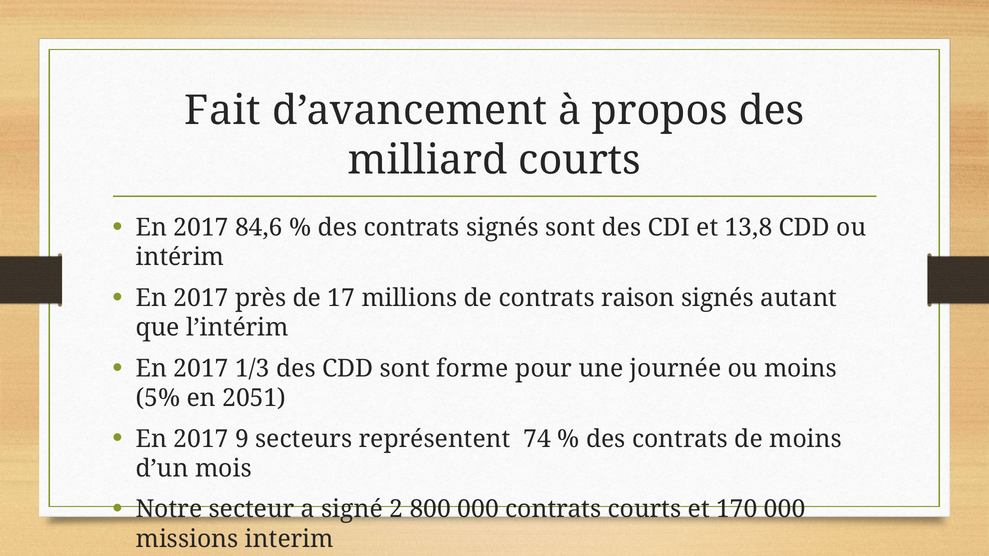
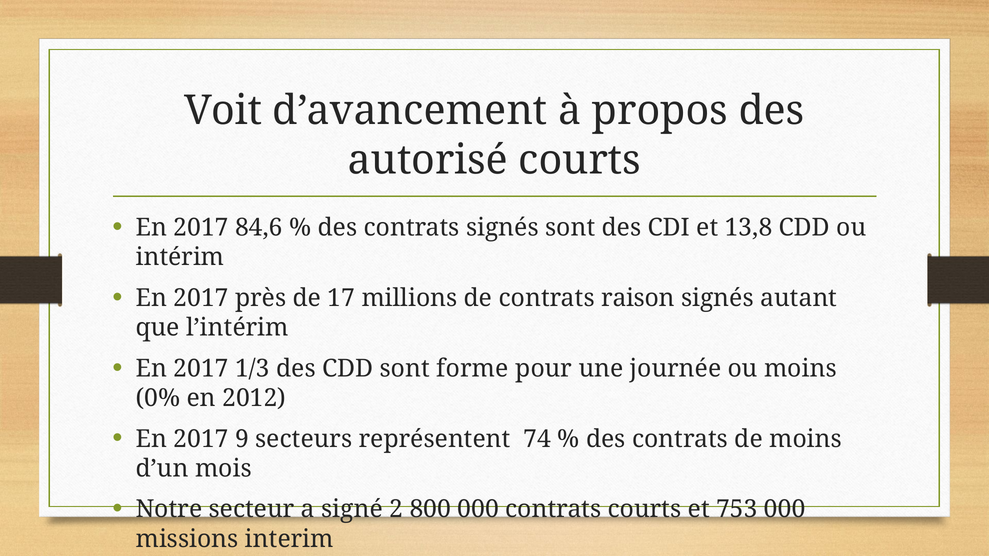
Fait: Fait -> Voit
milliard at (428, 160): milliard -> autorisé
5%: 5% -> 0%
2051: 2051 -> 2012
170: 170 -> 753
